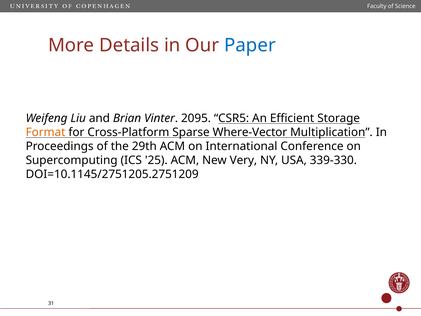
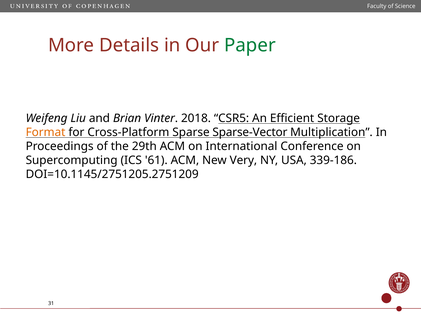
Paper colour: blue -> green
2095: 2095 -> 2018
Where-Vector: Where-Vector -> Sparse-Vector
25: 25 -> 61
339-330: 339-330 -> 339-186
